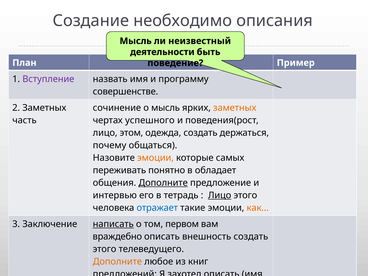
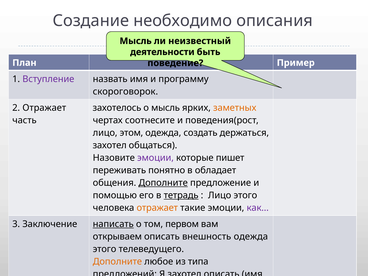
совершенстве: совершенстве -> скороговорок
2 Заметных: Заметных -> Отражает
сочинение: сочинение -> захотелось
успешного: успешного -> соотнесите
почему at (110, 145): почему -> захотел
эмоции at (155, 158) colour: orange -> purple
самых: самых -> пишет
интервью: интервью -> помощью
тетрадь underline: none -> present
Лицо at (220, 195) underline: present -> none
отражает at (157, 208) colour: blue -> orange
как colour: orange -> purple
враждебно: враждебно -> открываем
внешность создать: создать -> одежда
книг: книг -> типа
